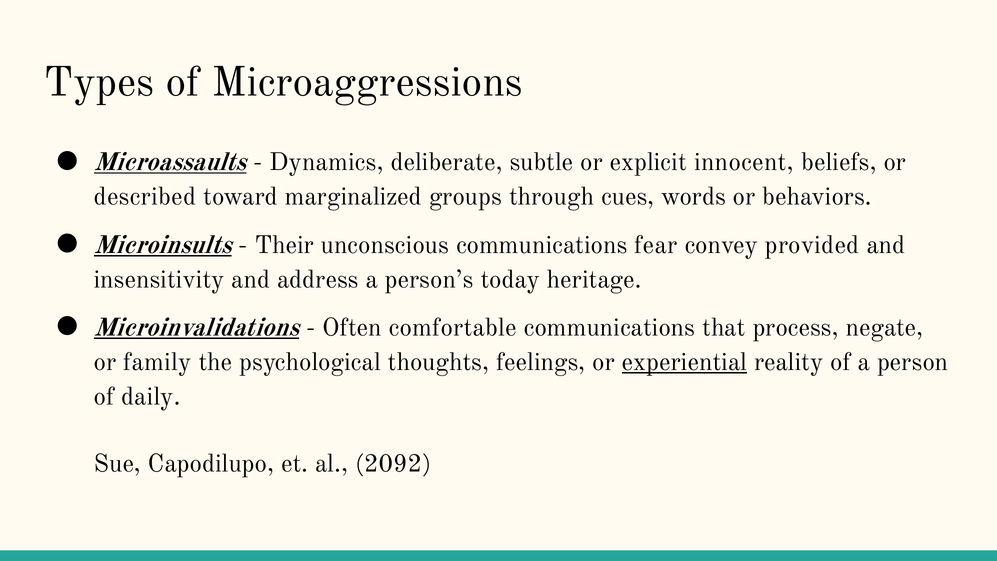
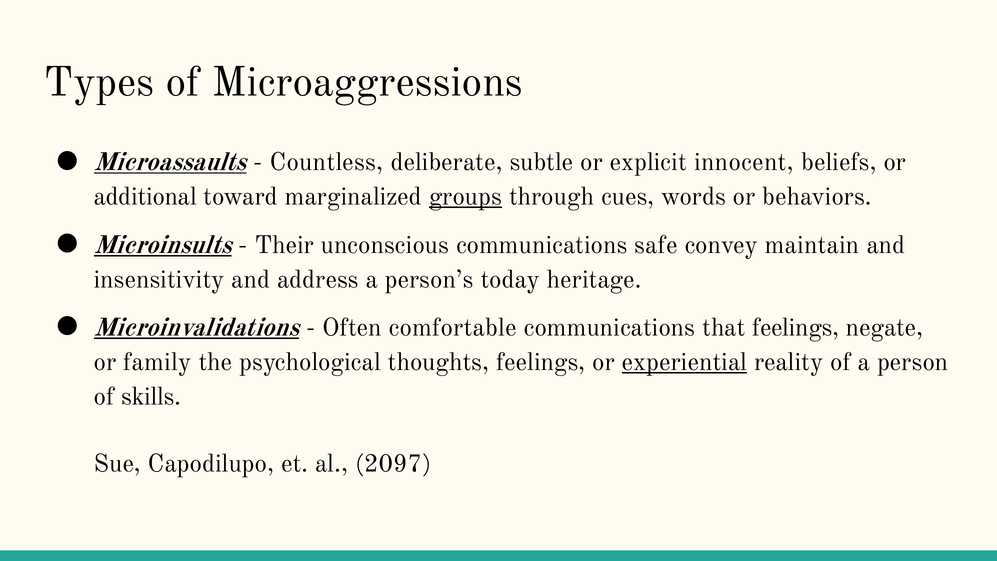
Dynamics: Dynamics -> Countless
described: described -> additional
groups underline: none -> present
fear: fear -> safe
provided: provided -> maintain
that process: process -> feelings
daily: daily -> skills
2092: 2092 -> 2097
